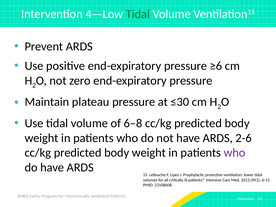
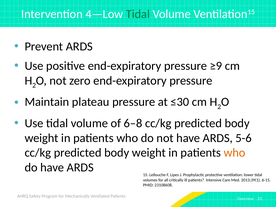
≥6: ≥6 -> ≥9
2-6: 2-6 -> 5-6
who at (235, 153) colour: purple -> orange
